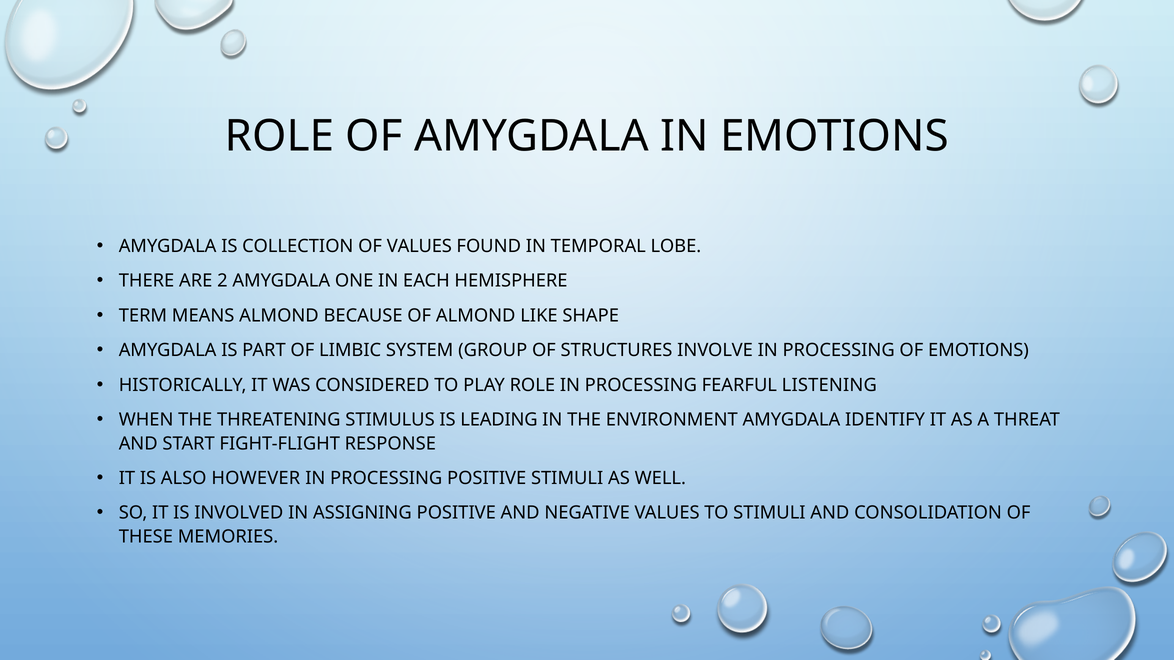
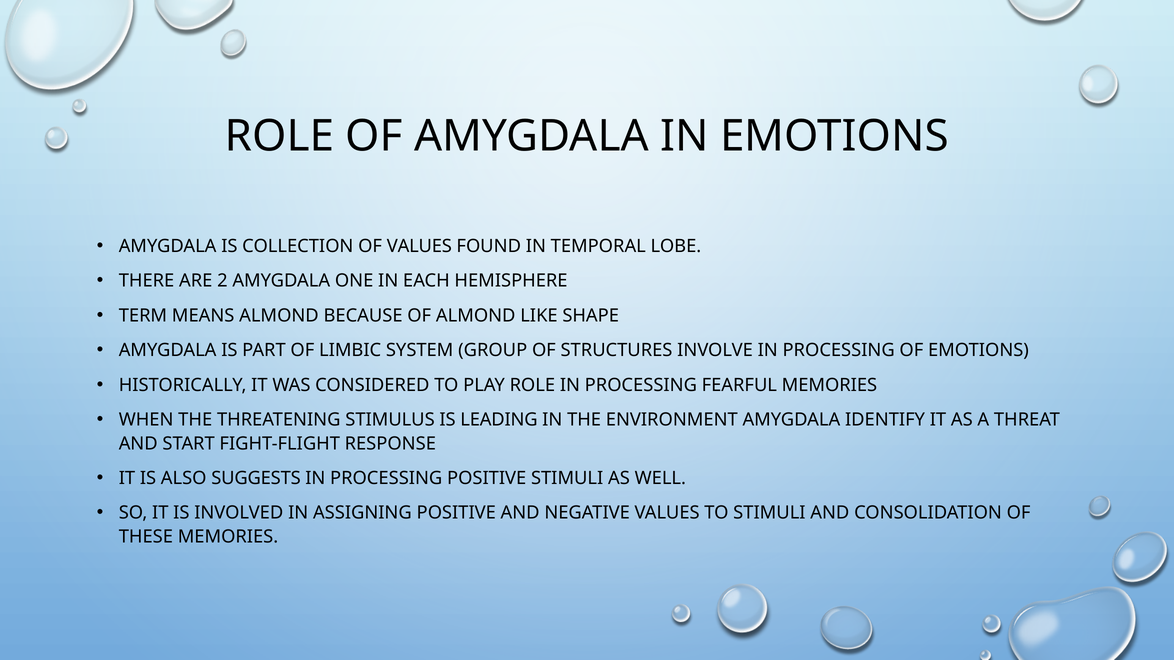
FEARFUL LISTENING: LISTENING -> MEMORIES
HOWEVER: HOWEVER -> SUGGESTS
